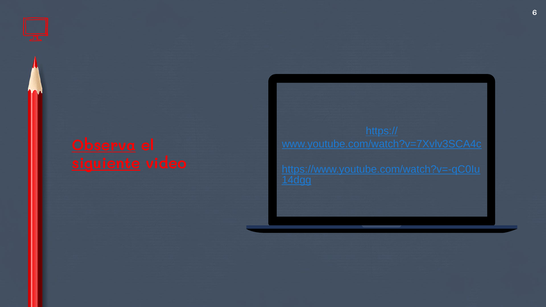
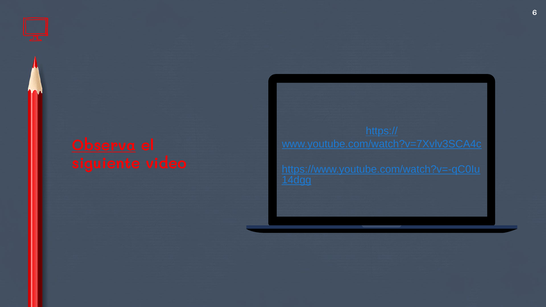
siguiente underline: present -> none
